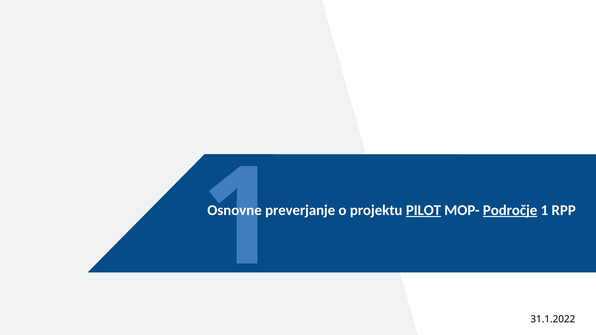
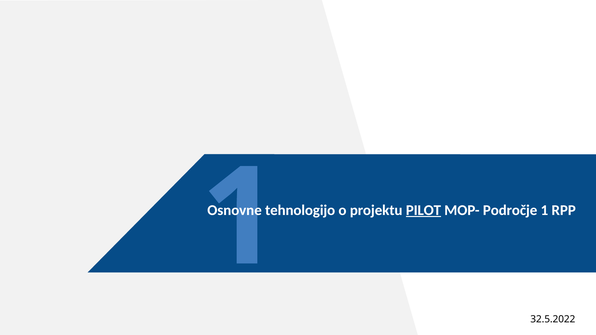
preverjanje: preverjanje -> tehnologijo
Področje underline: present -> none
31.1.2022: 31.1.2022 -> 32.5.2022
